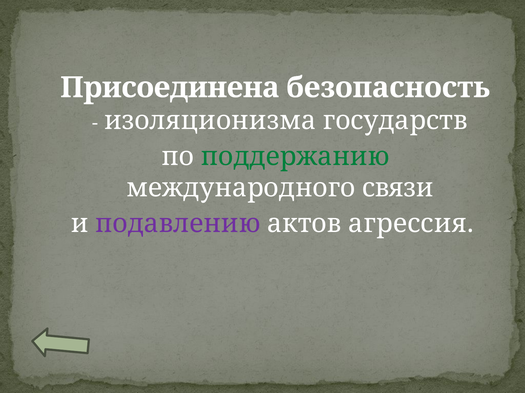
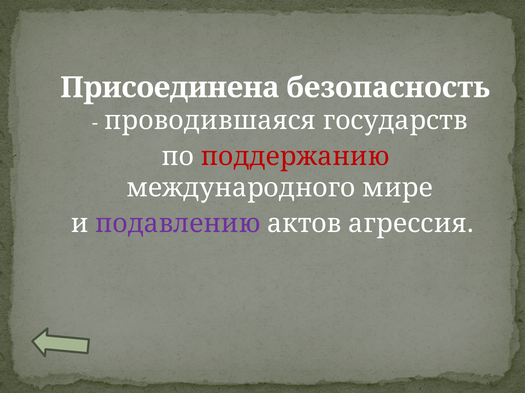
изоляционизма: изоляционизма -> проводившаяся
поддержанию colour: green -> red
связи: связи -> мире
